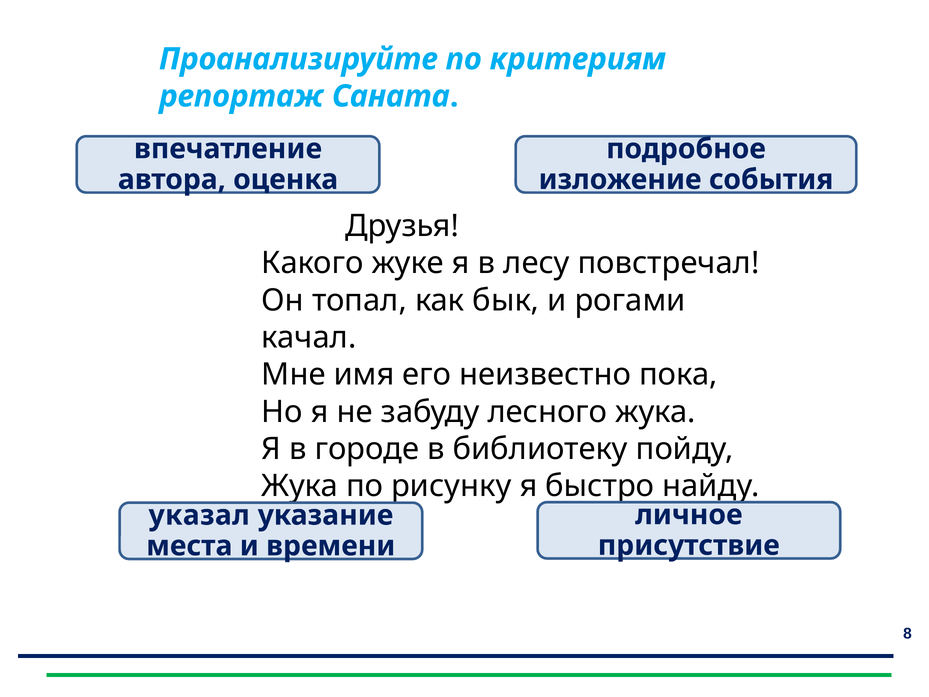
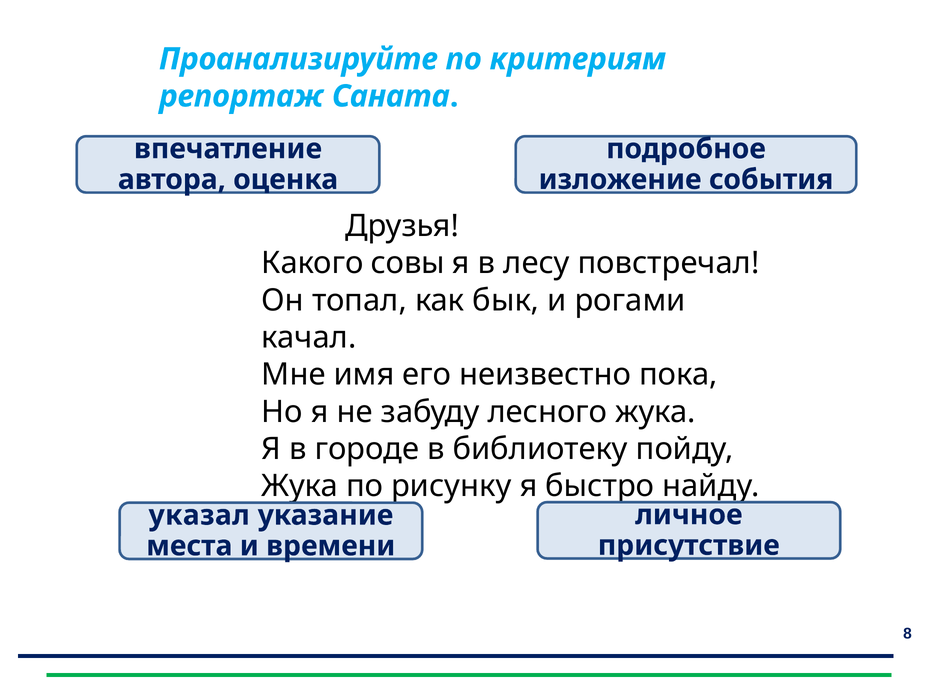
жуке: жуке -> совы
